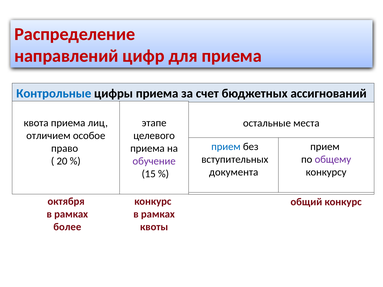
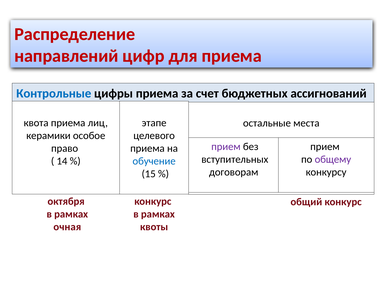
отличием: отличием -> керамики
прием at (226, 147) colour: blue -> purple
20: 20 -> 14
обучение colour: purple -> blue
документа: документа -> договорам
более: более -> очная
